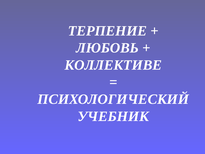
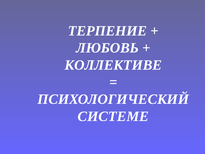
УЧЕБНИК: УЧЕБНИК -> СИСТЕМЕ
